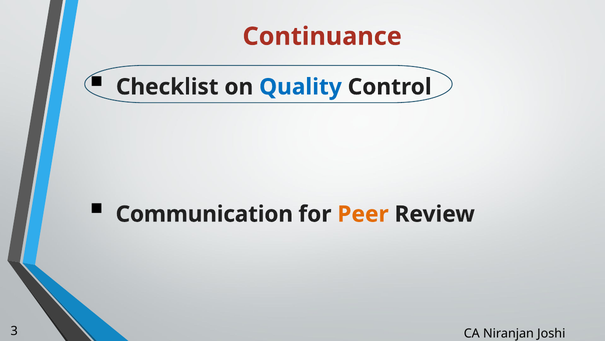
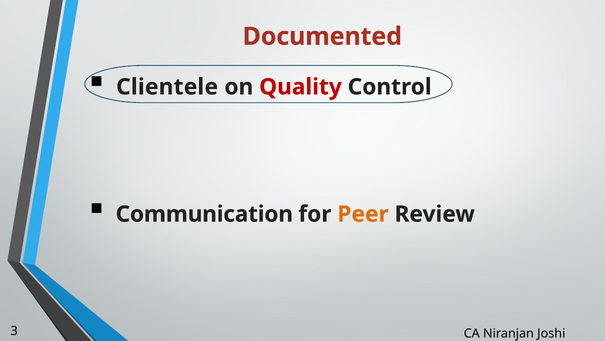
Continuance: Continuance -> Documented
Checklist: Checklist -> Clientele
Quality colour: blue -> red
